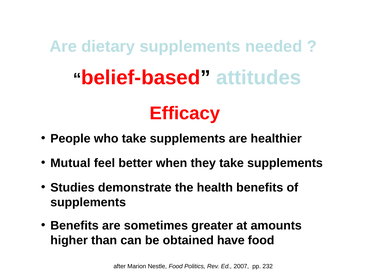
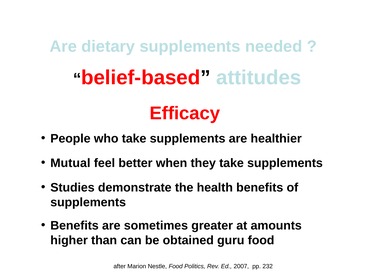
have: have -> guru
